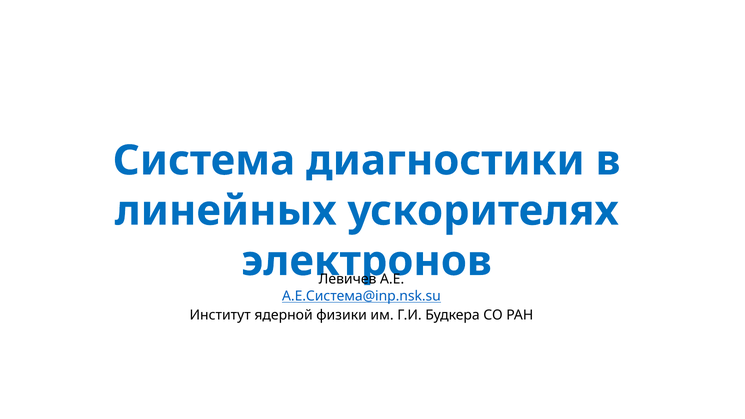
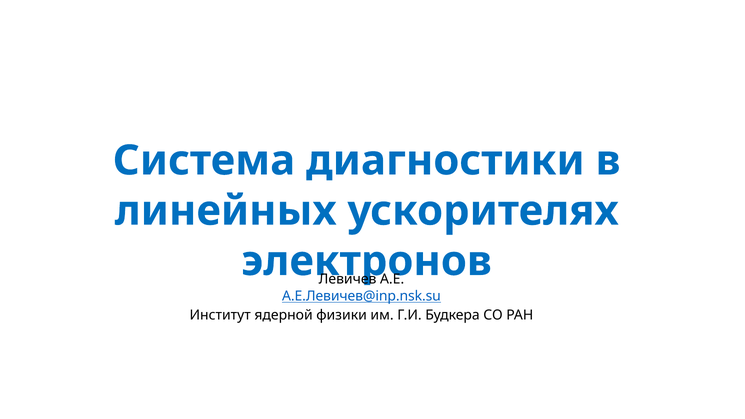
A.E.Система@inp.nsk.su: A.E.Система@inp.nsk.su -> A.E.Левичев@inp.nsk.su
